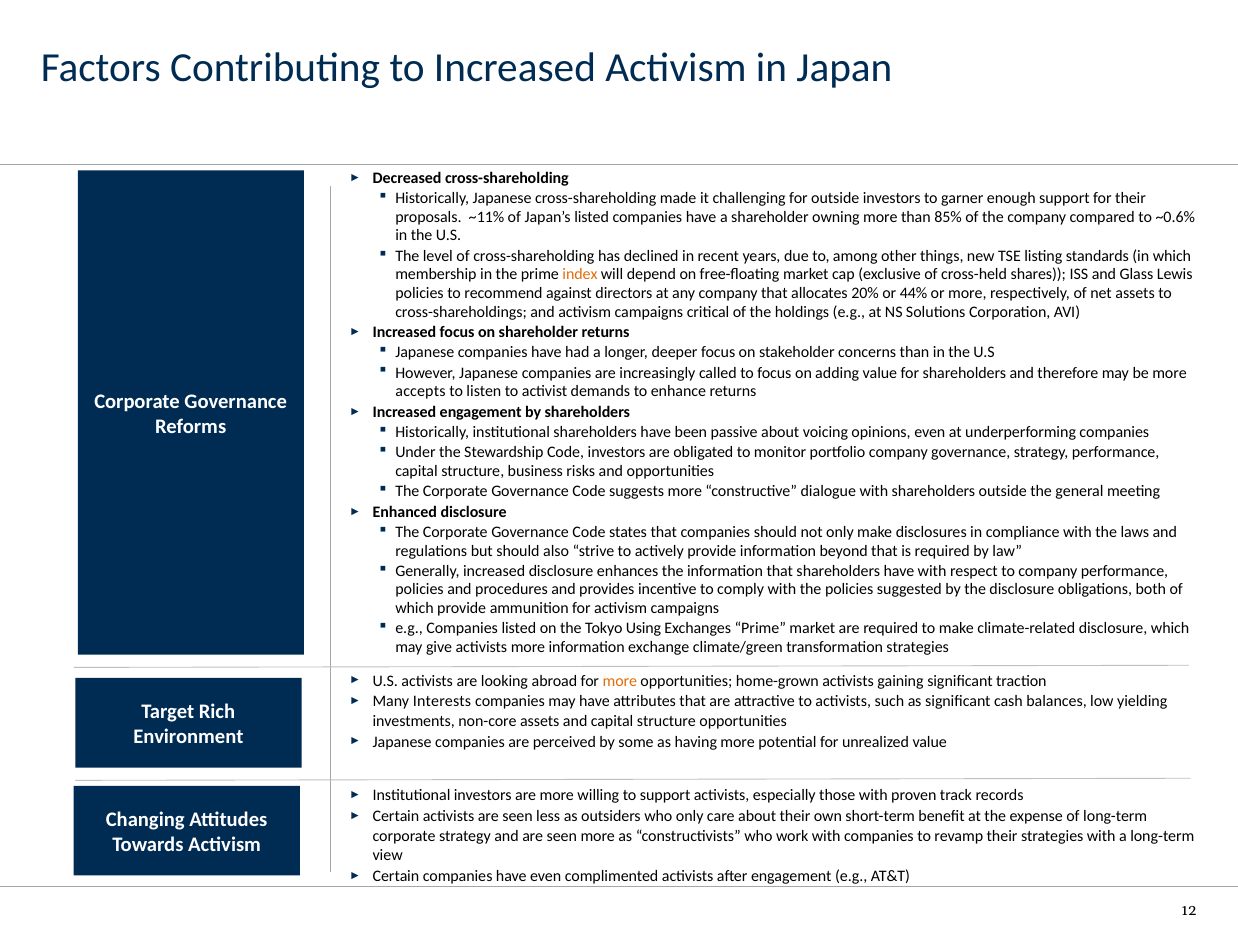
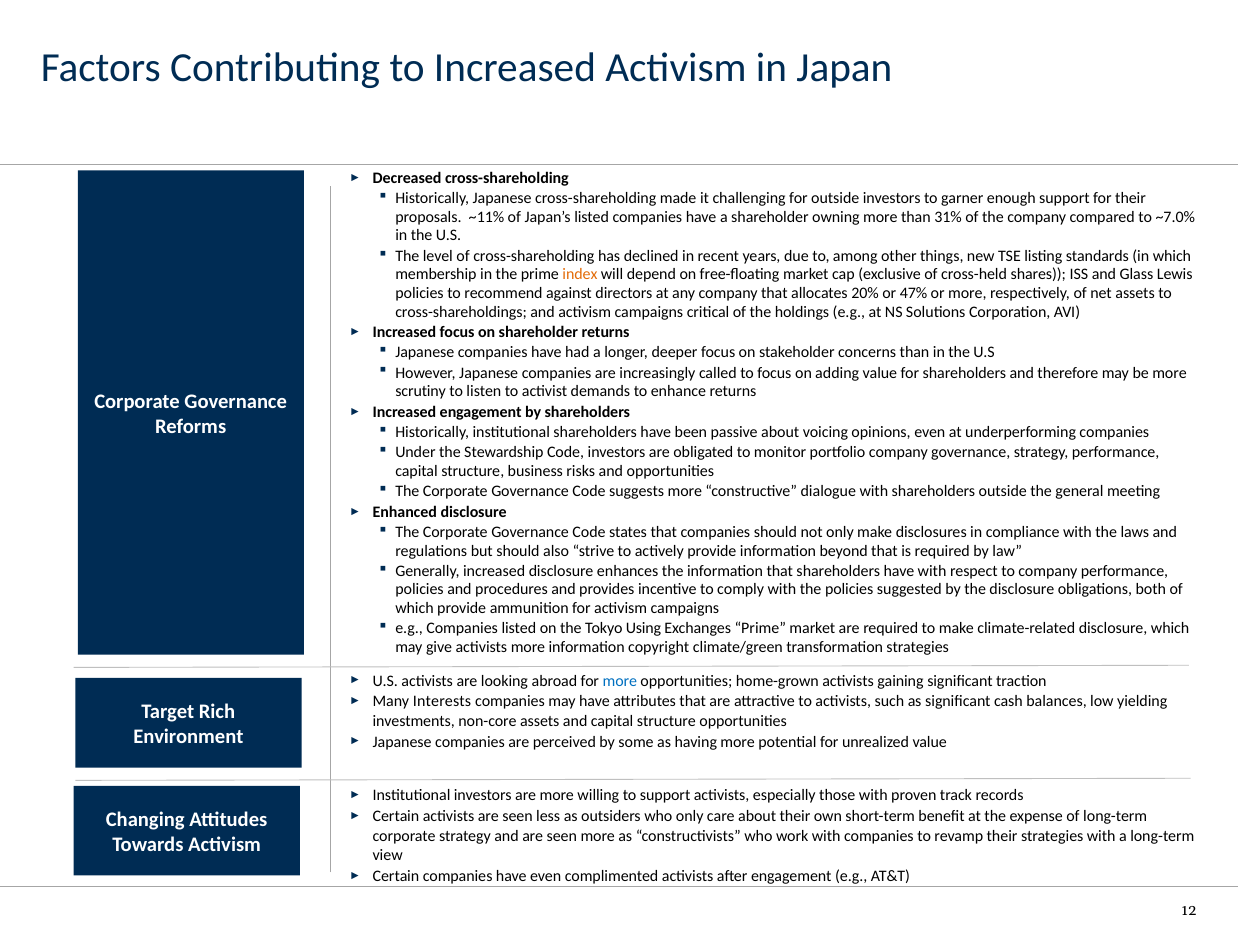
85%: 85% -> 31%
~0.6%: ~0.6% -> ~7.0%
44%: 44% -> 47%
accepts: accepts -> scrutiny
exchange: exchange -> copyright
more at (620, 680) colour: orange -> blue
